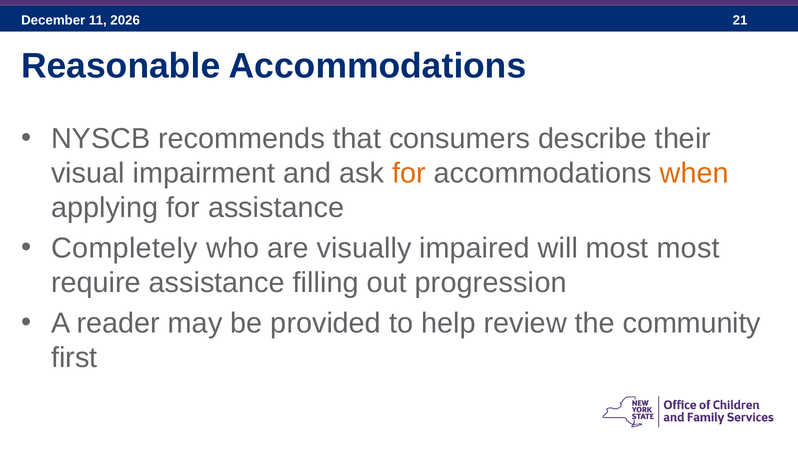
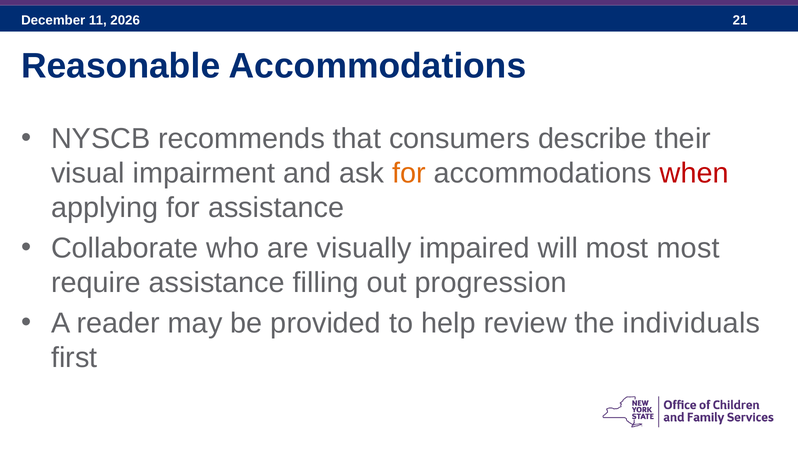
when colour: orange -> red
Completely: Completely -> Collaborate
community: community -> individuals
